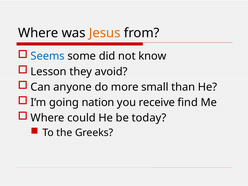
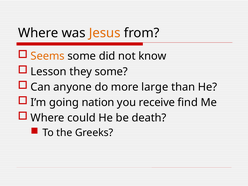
Seems colour: blue -> orange
they avoid: avoid -> some
small: small -> large
today: today -> death
